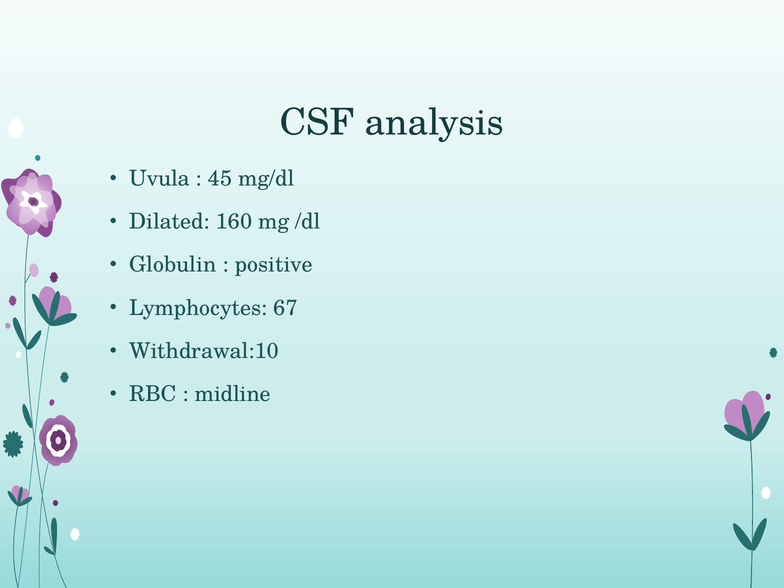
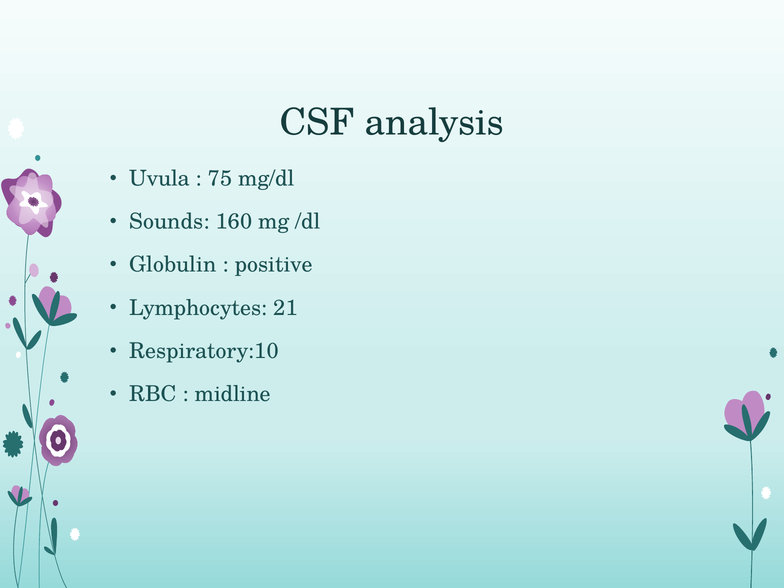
45: 45 -> 75
Dilated: Dilated -> Sounds
67: 67 -> 21
Withdrawal:10: Withdrawal:10 -> Respiratory:10
